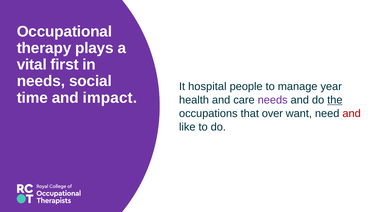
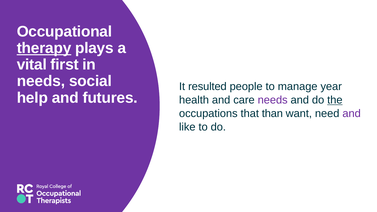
therapy underline: none -> present
hospital: hospital -> resulted
time: time -> help
impact: impact -> futures
over: over -> than
and at (352, 113) colour: red -> purple
